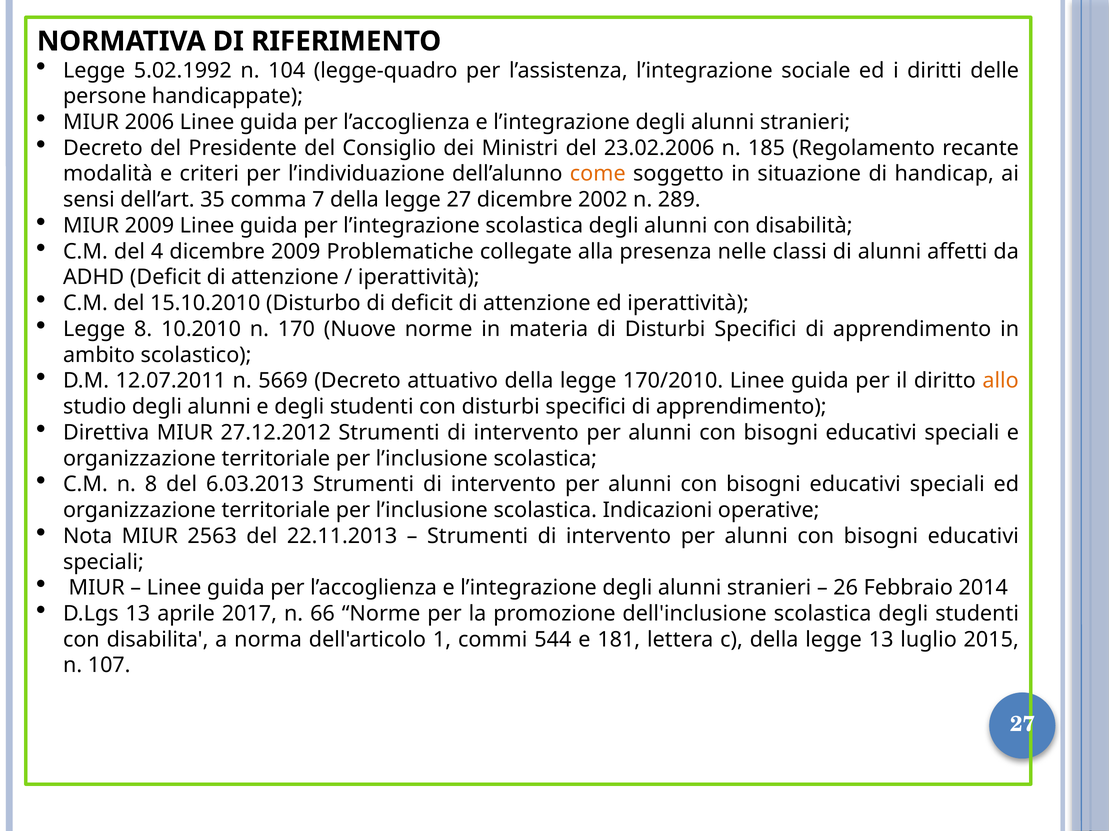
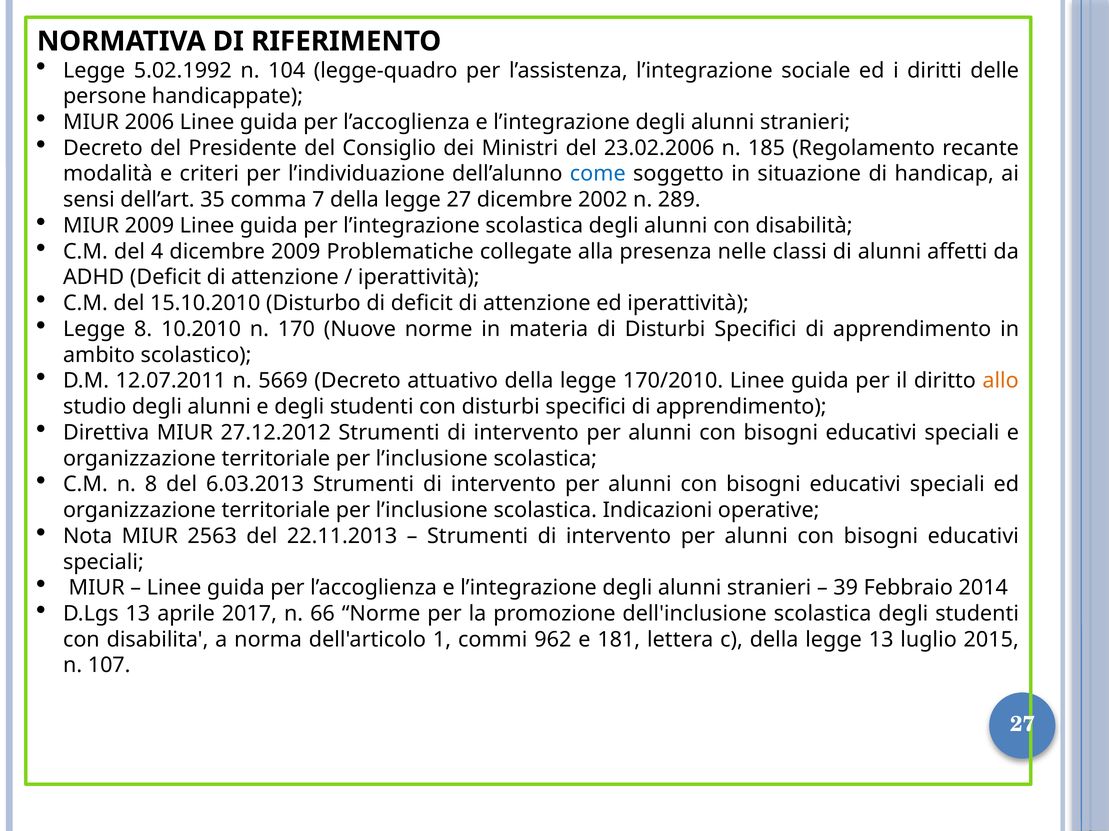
come colour: orange -> blue
26: 26 -> 39
544: 544 -> 962
